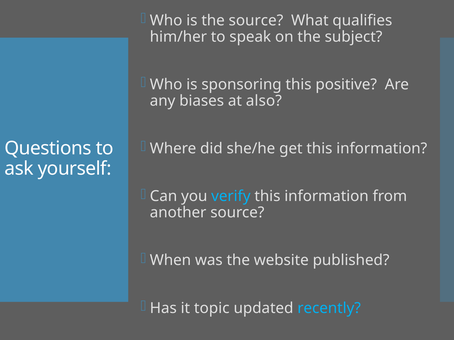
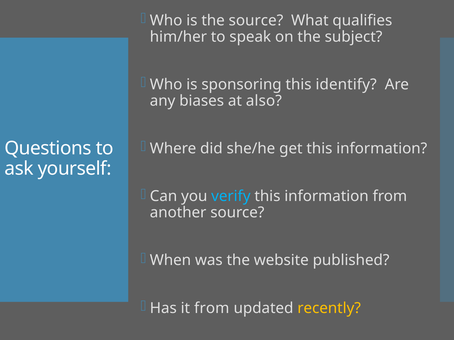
positive: positive -> identify
it topic: topic -> from
recently colour: light blue -> yellow
